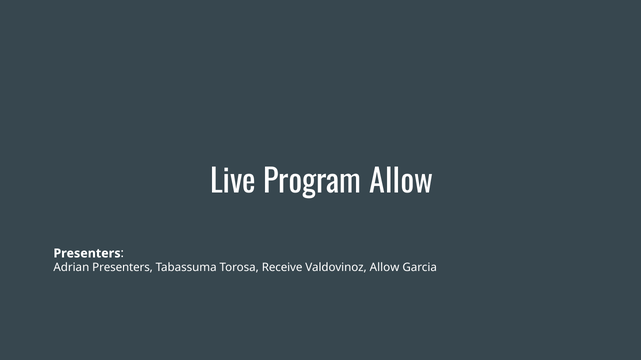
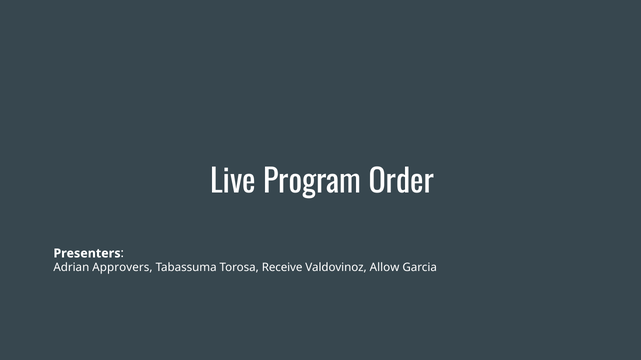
Program Allow: Allow -> Order
Adrian Presenters: Presenters -> Approvers
